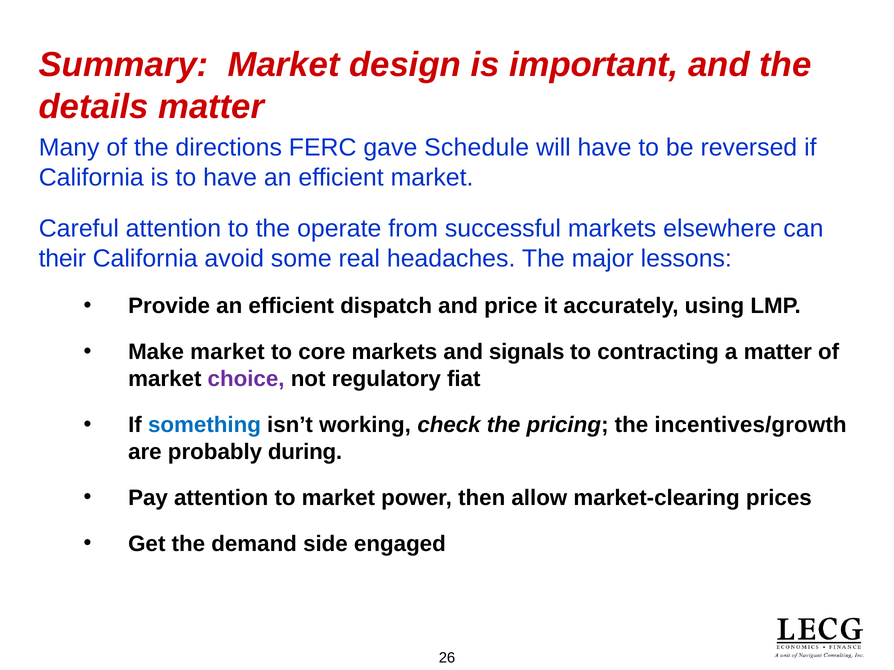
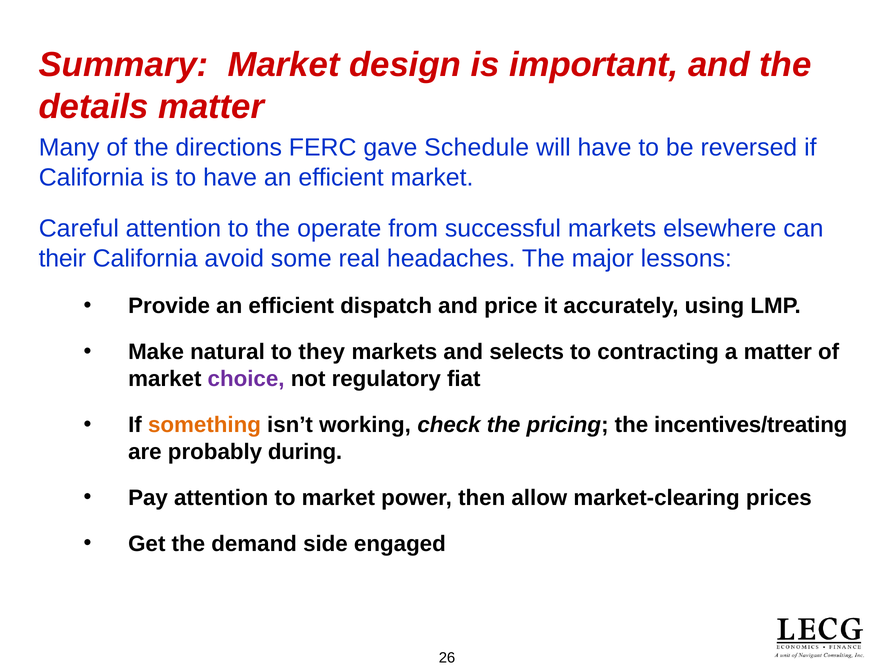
Make market: market -> natural
core: core -> they
signals: signals -> selects
something colour: blue -> orange
incentives/growth: incentives/growth -> incentives/treating
